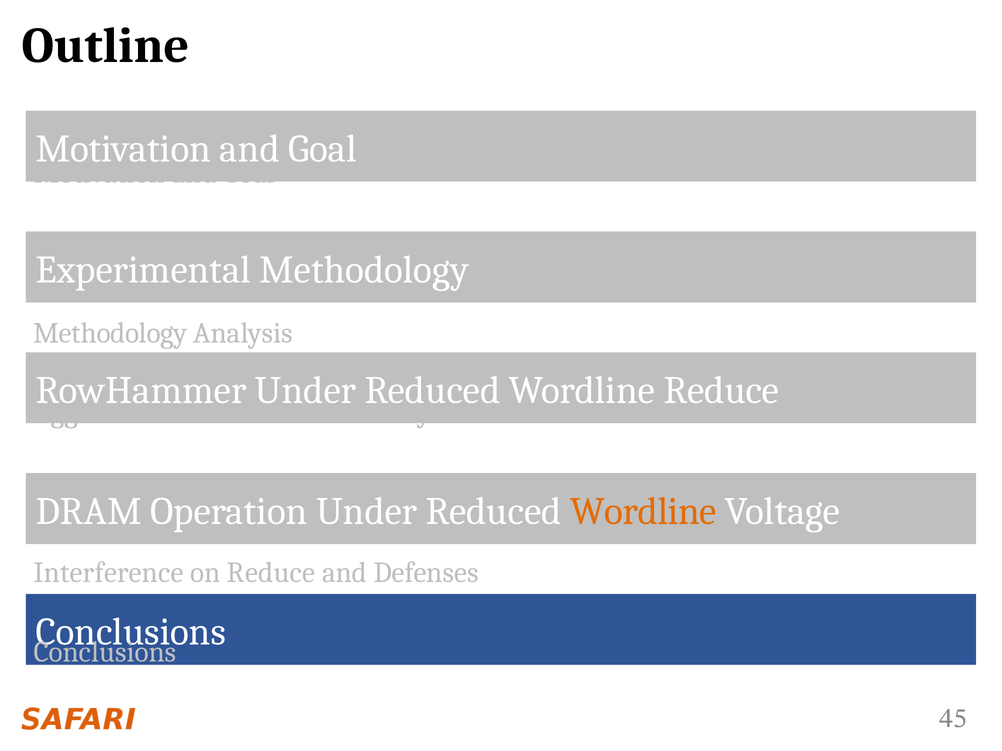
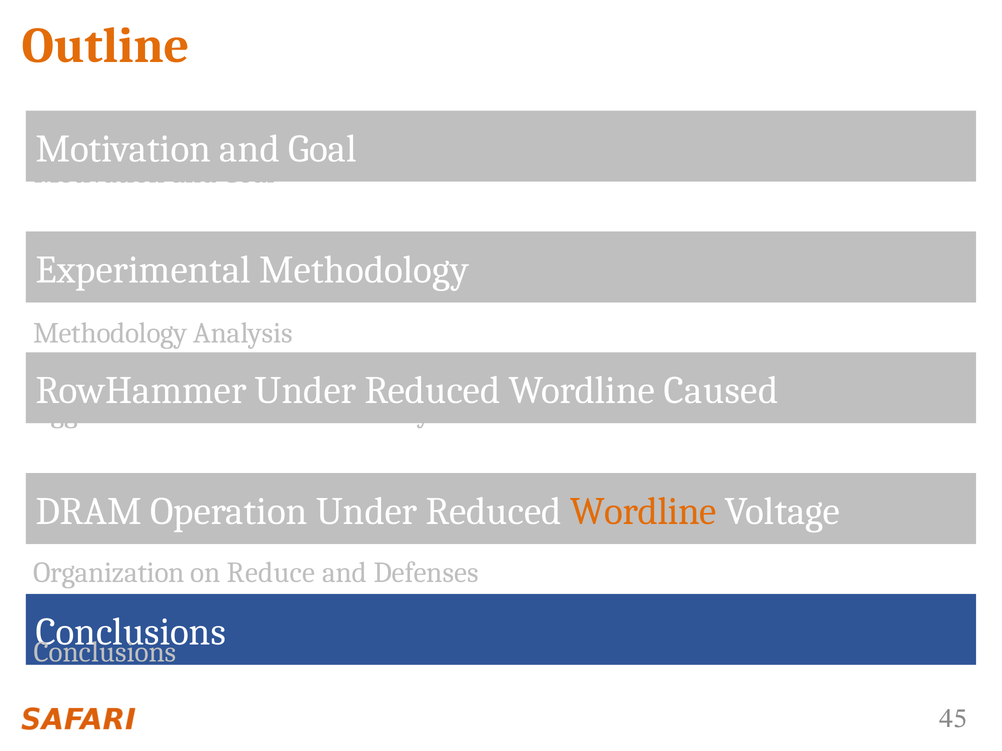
Outline colour: black -> orange
Wordline Reduce: Reduce -> Caused
Interference: Interference -> Organization
